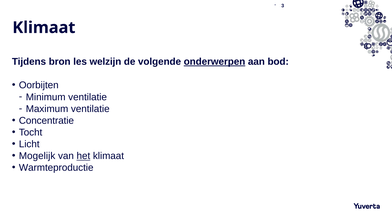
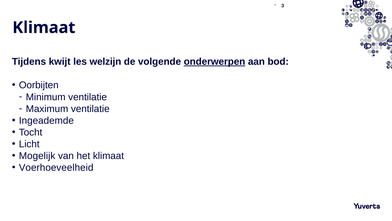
bron: bron -> kwijt
Concentratie: Concentratie -> Ingeademde
het underline: present -> none
Warmteproductie: Warmteproductie -> Voerhoeveelheid
